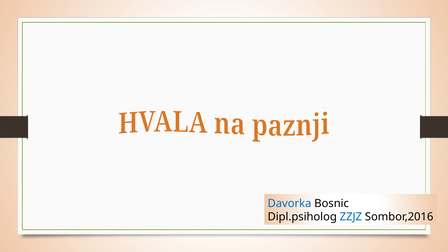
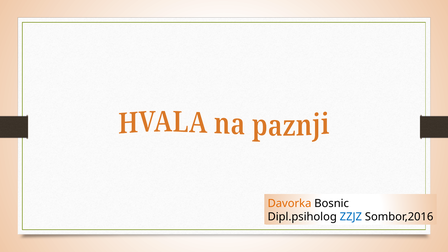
Davorka colour: blue -> orange
